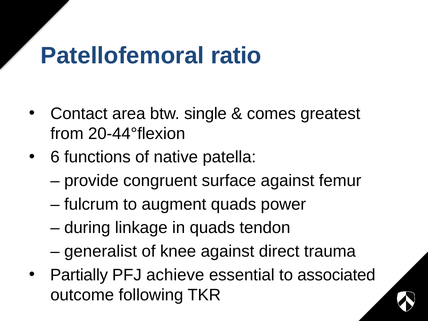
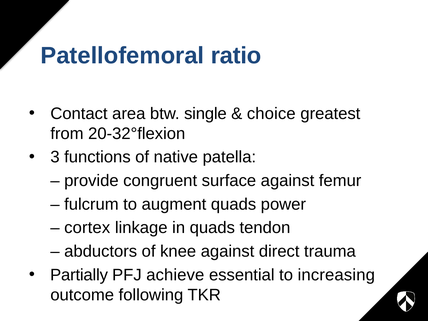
comes: comes -> choice
20-44°flexion: 20-44°flexion -> 20-32°flexion
6: 6 -> 3
during: during -> cortex
generalist: generalist -> abductors
associated: associated -> increasing
